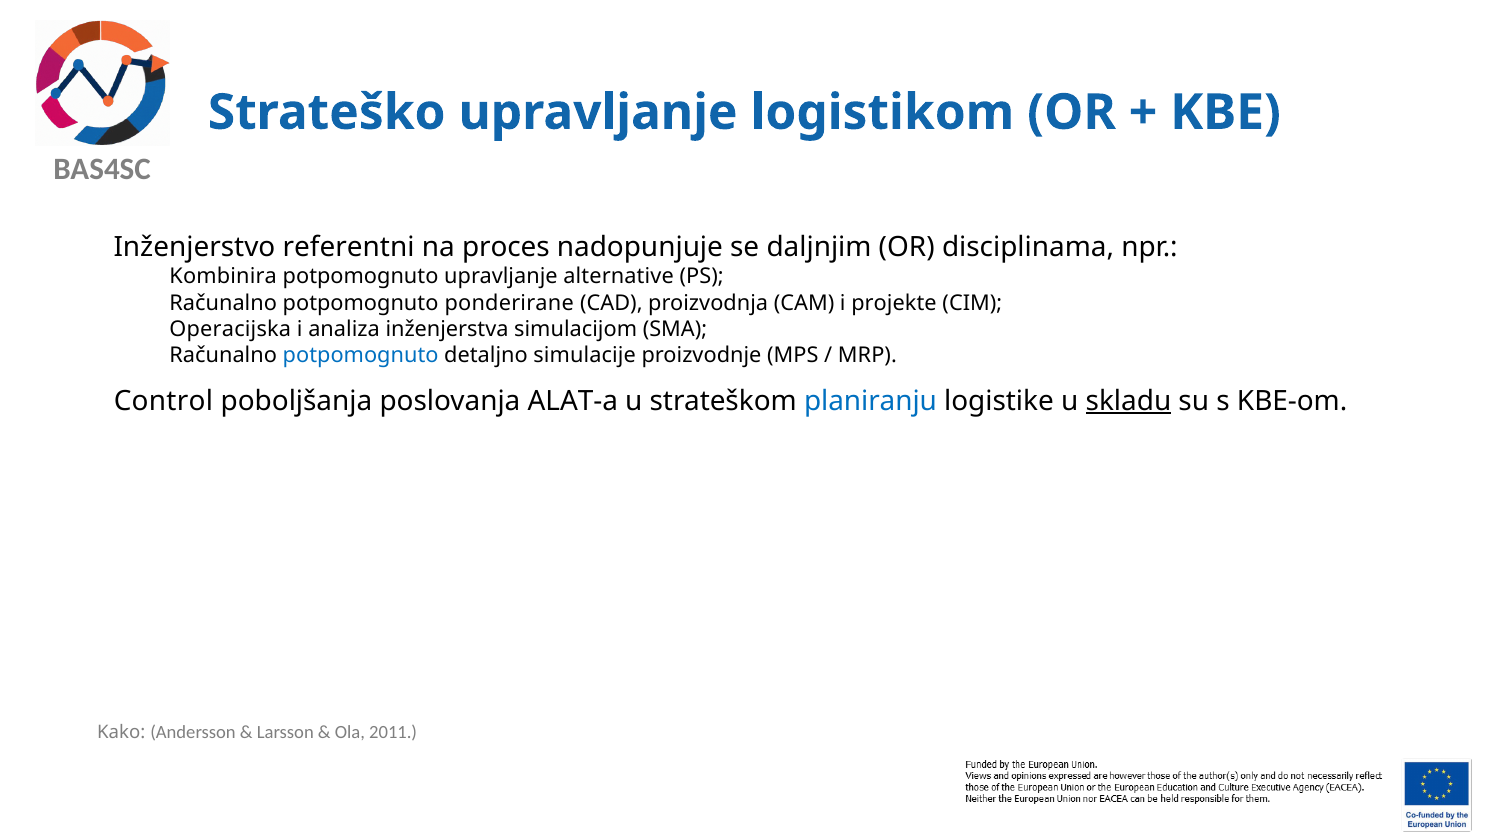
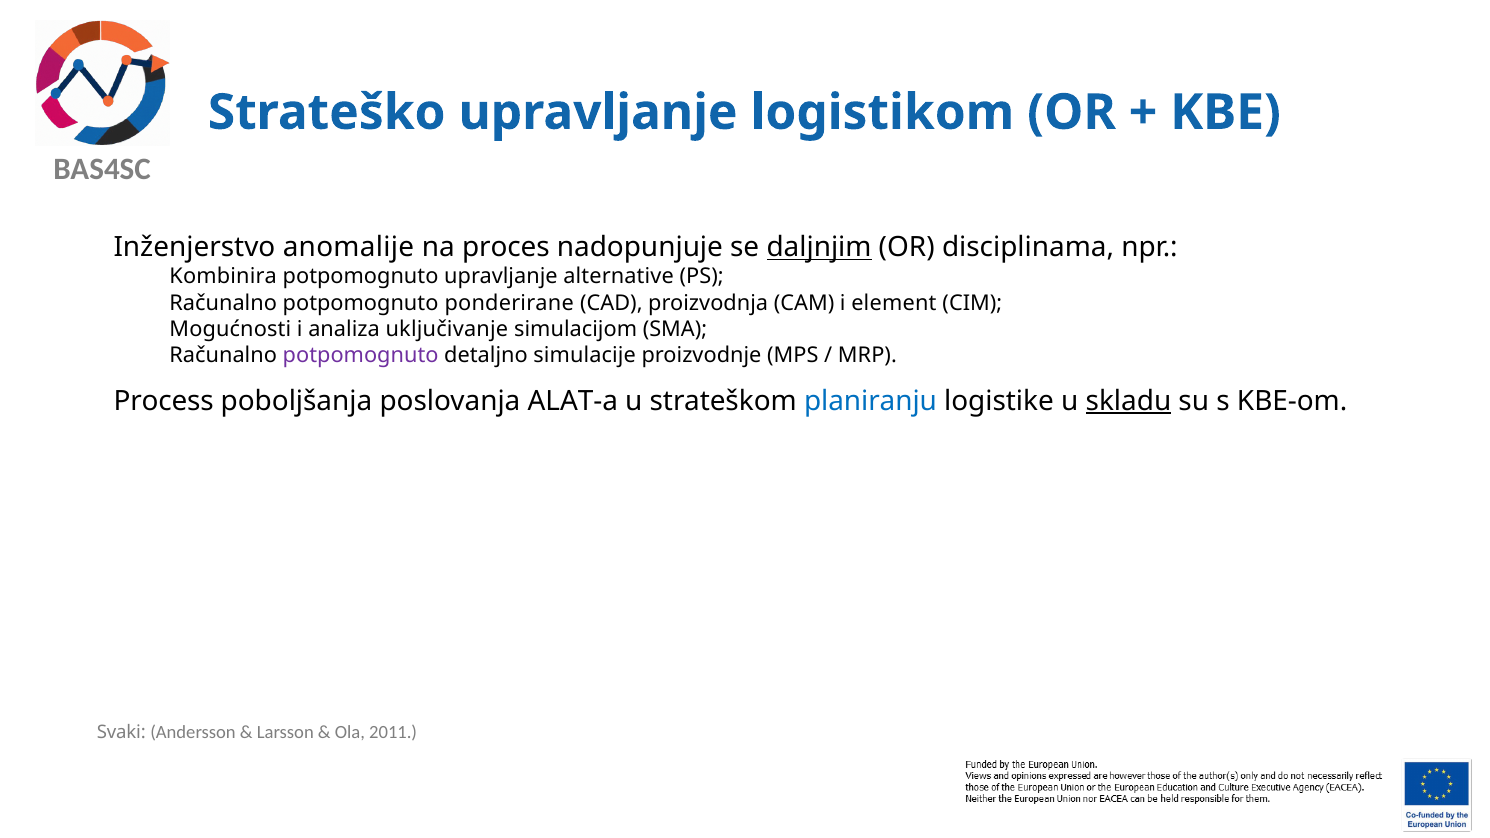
referentni: referentni -> anomalije
daljnjim underline: none -> present
projekte: projekte -> element
Operacijska: Operacijska -> Mogućnosti
inženjerstva: inženjerstva -> uključivanje
potpomognuto at (361, 355) colour: blue -> purple
Control: Control -> Process
Kako: Kako -> Svaki
